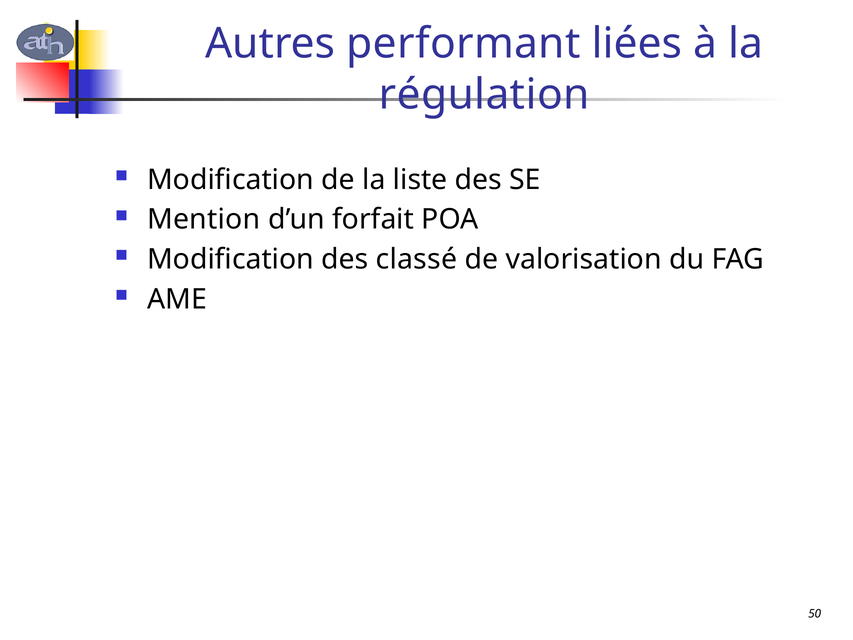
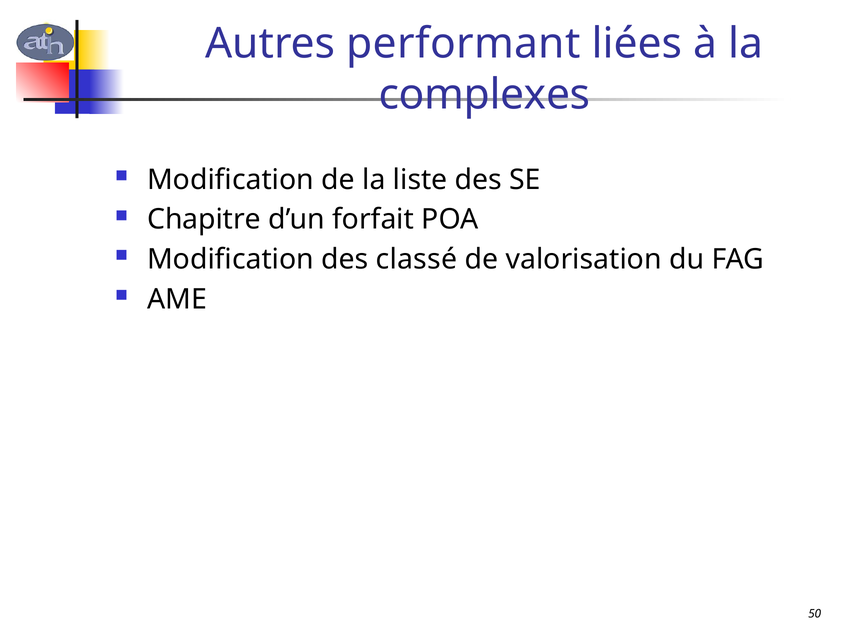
régulation: régulation -> complexes
Mention: Mention -> Chapitre
